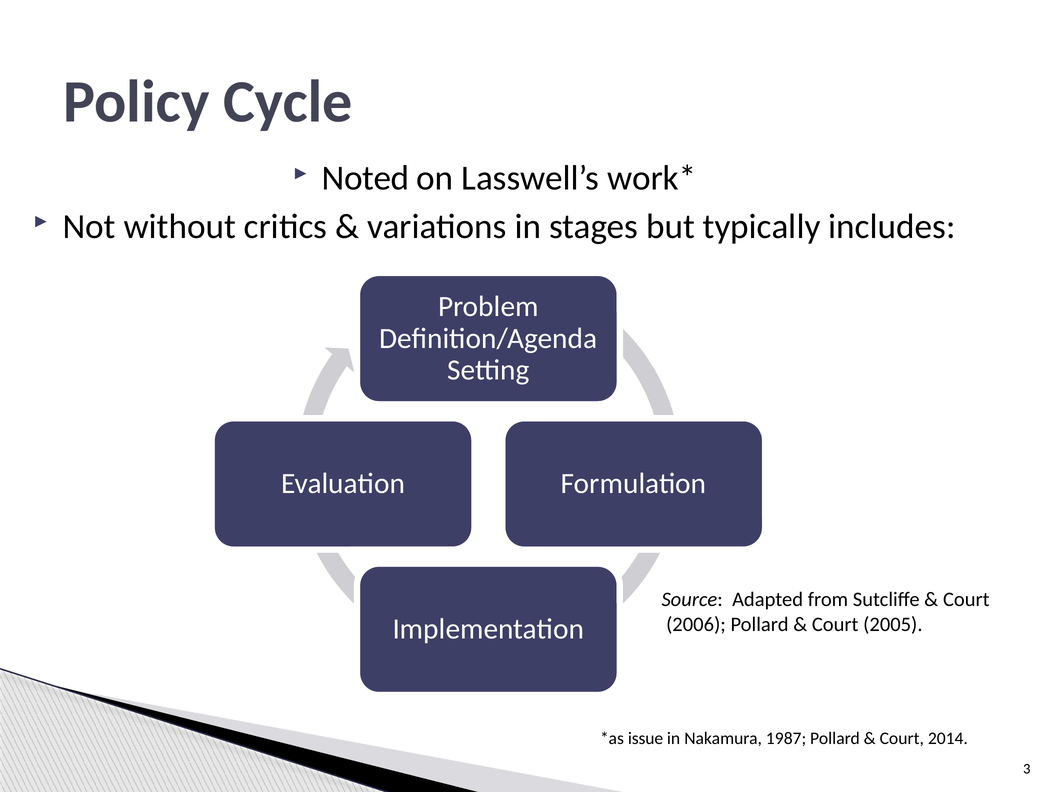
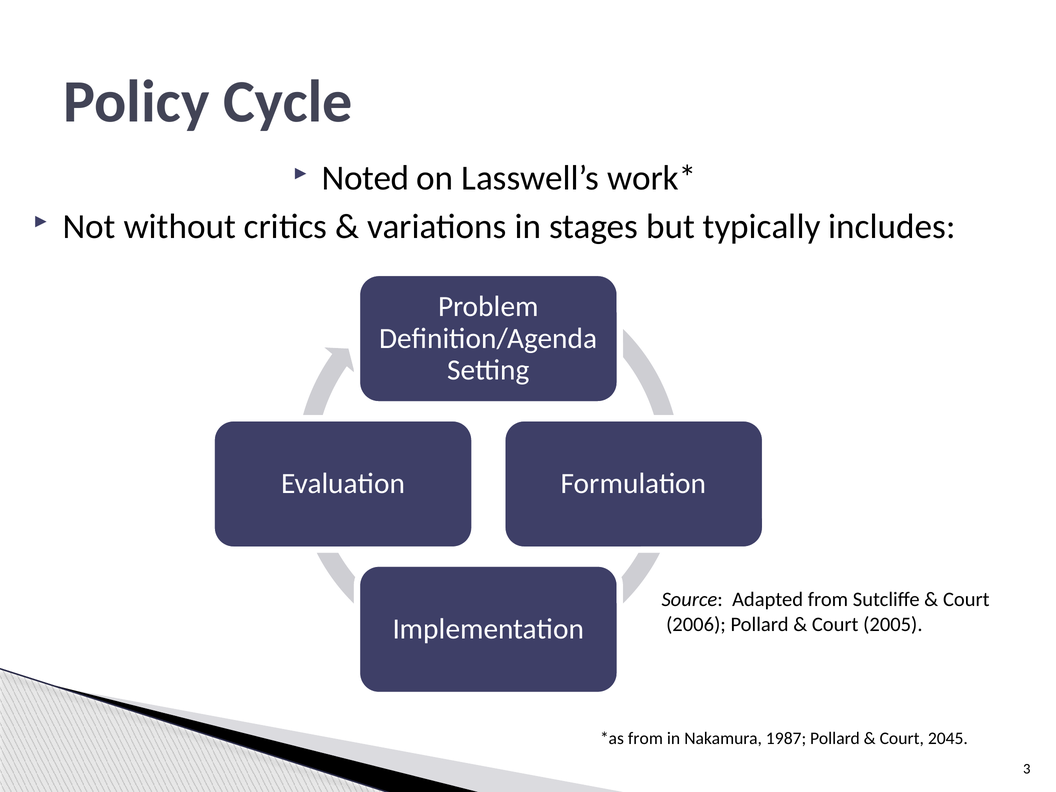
issue at (646, 739): issue -> from
2014: 2014 -> 2045
